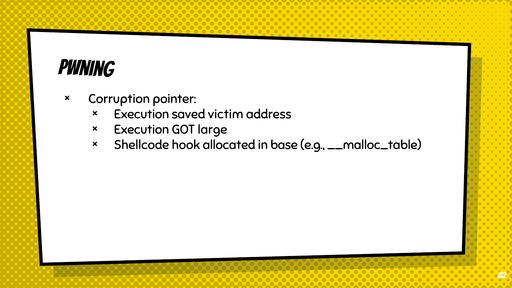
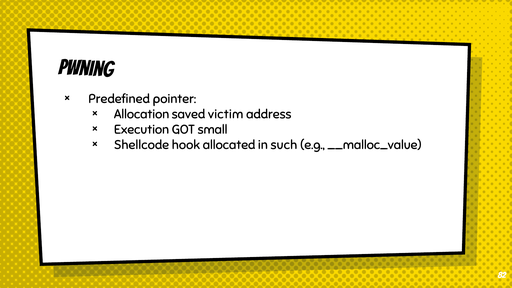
Corruption: Corruption -> Predefined
Execution at (142, 114): Execution -> Allocation
large: large -> small
base: base -> such
__malloc_table: __malloc_table -> __malloc_value
